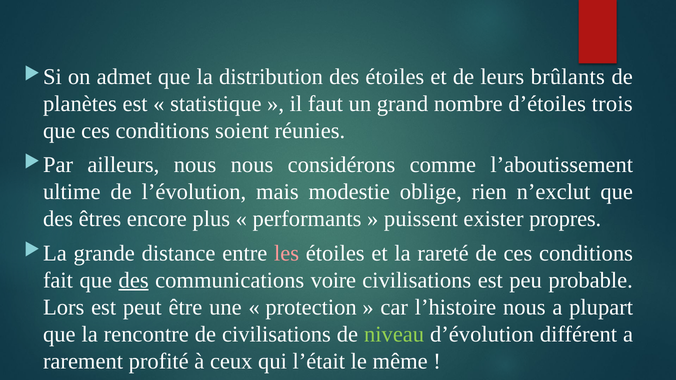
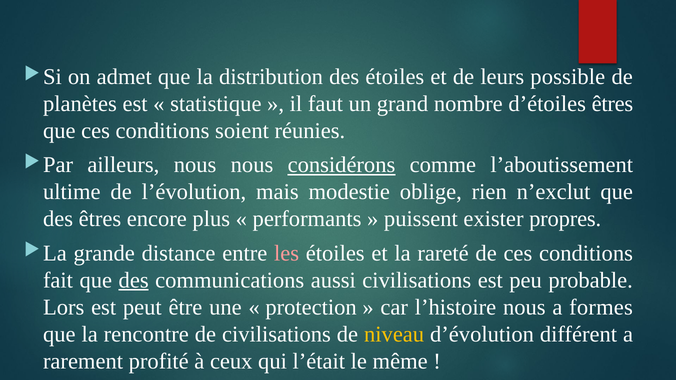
brûlants: brûlants -> possible
d’étoiles trois: trois -> êtres
considérons underline: none -> present
voire: voire -> aussi
plupart: plupart -> formes
niveau colour: light green -> yellow
